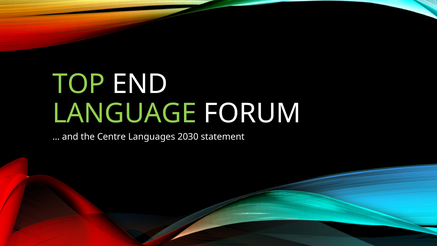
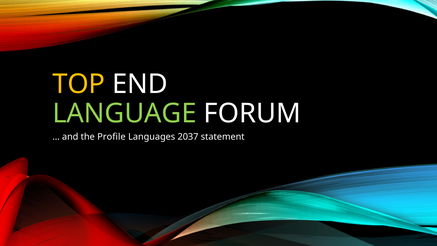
TOP colour: light green -> yellow
Centre: Centre -> Profile
2030: 2030 -> 2037
